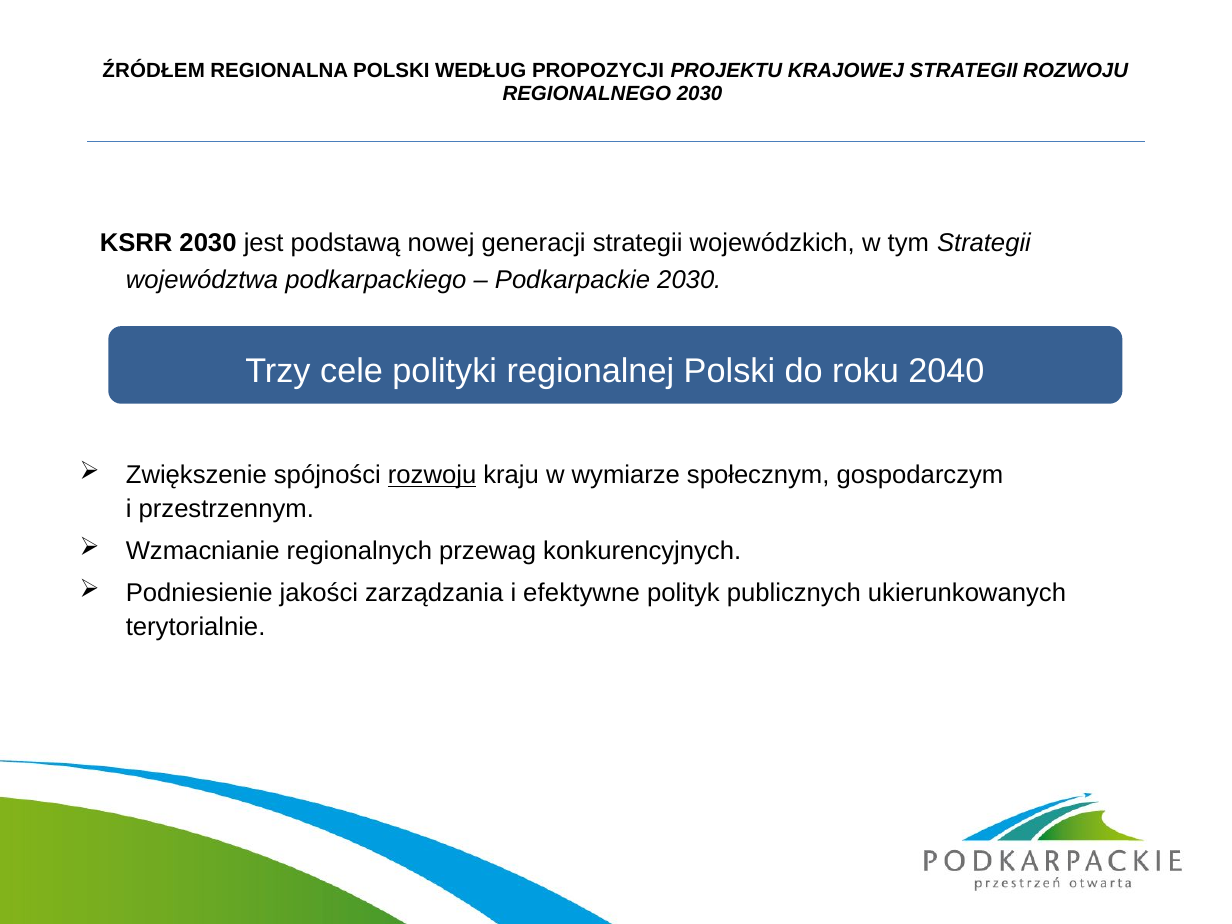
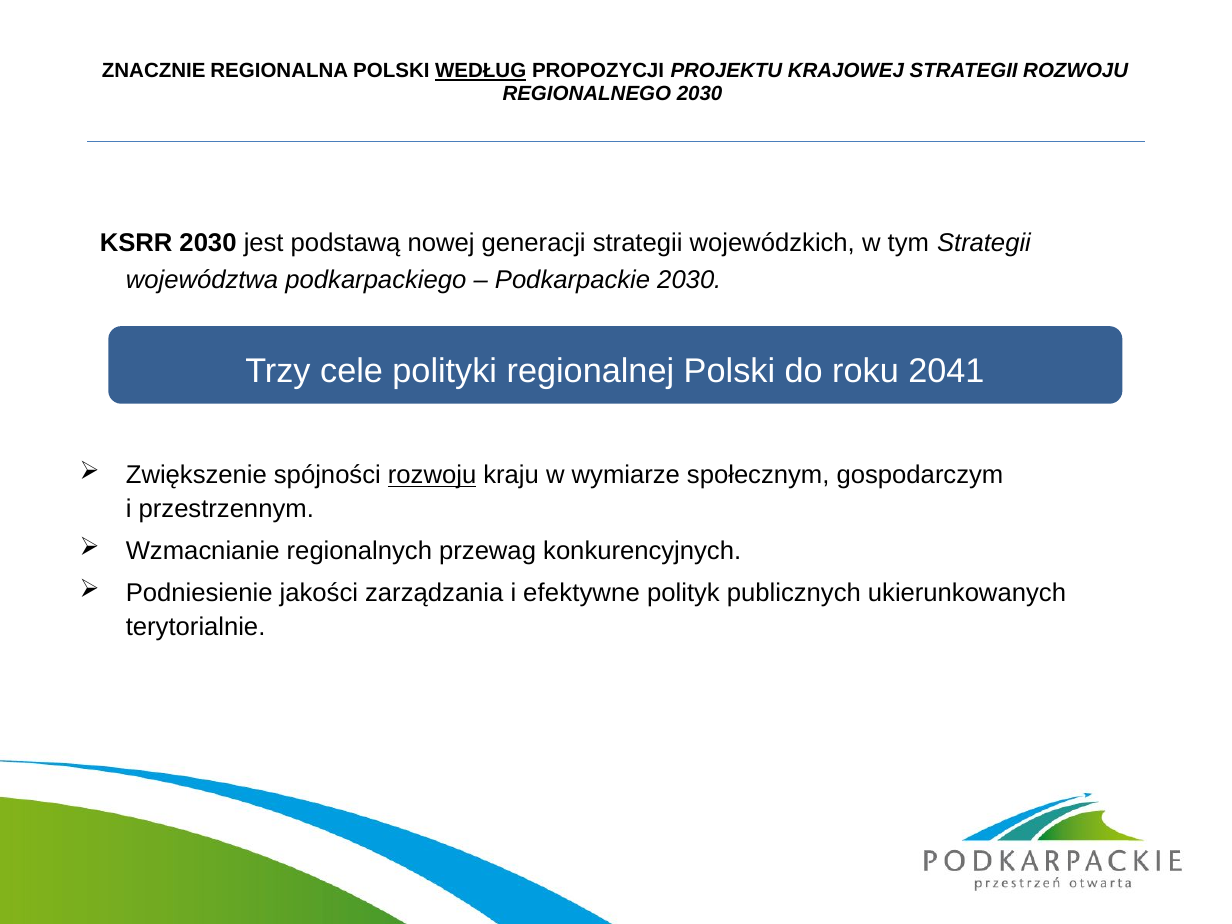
ŹRÓDŁEM: ŹRÓDŁEM -> ZNACZNIE
WEDŁUG underline: none -> present
2040: 2040 -> 2041
